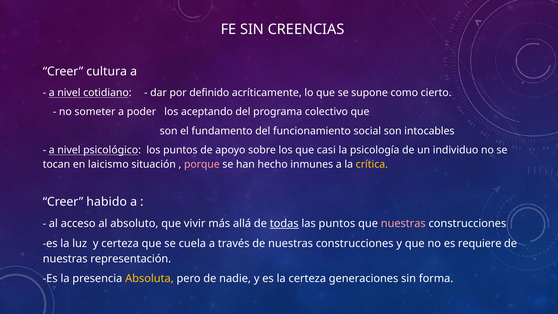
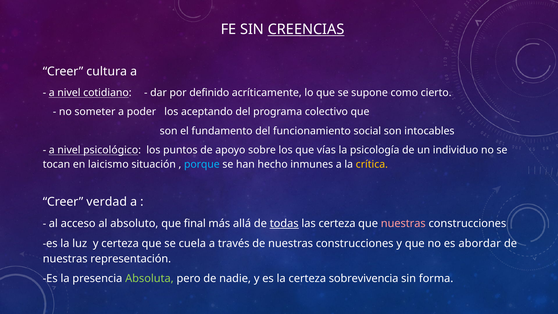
CREENCIAS underline: none -> present
casi: casi -> vías
porque colour: pink -> light blue
habido: habido -> verdad
vivir: vivir -> final
las puntos: puntos -> certeza
requiere: requiere -> abordar
Absoluta colour: yellow -> light green
generaciones: generaciones -> sobrevivencia
